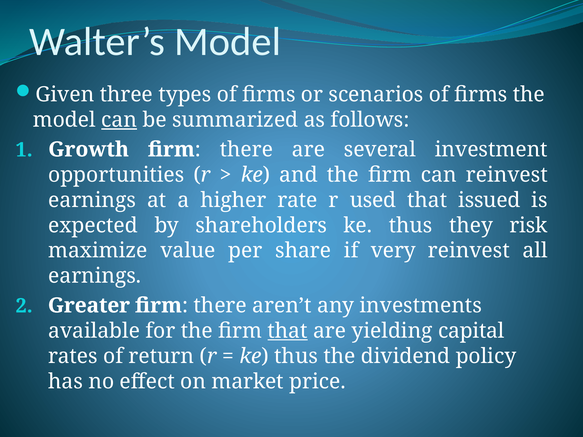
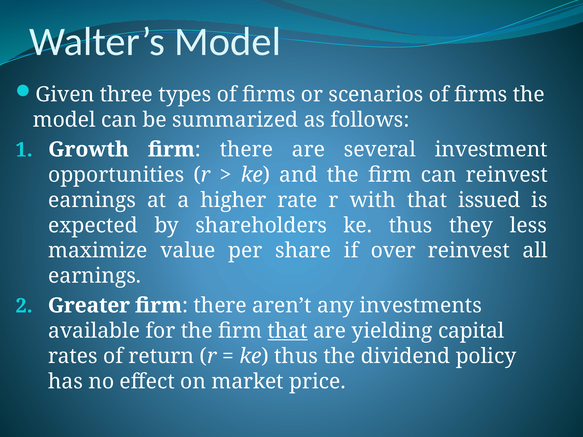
can at (119, 120) underline: present -> none
used: used -> with
risk: risk -> less
very: very -> over
